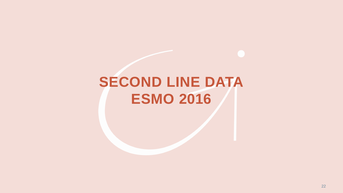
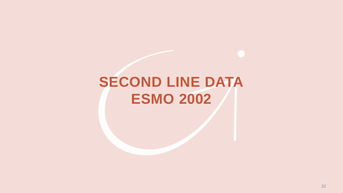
2016: 2016 -> 2002
